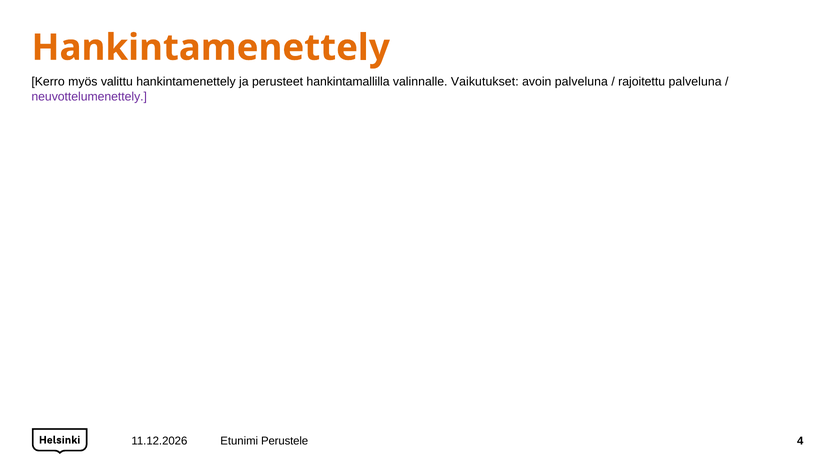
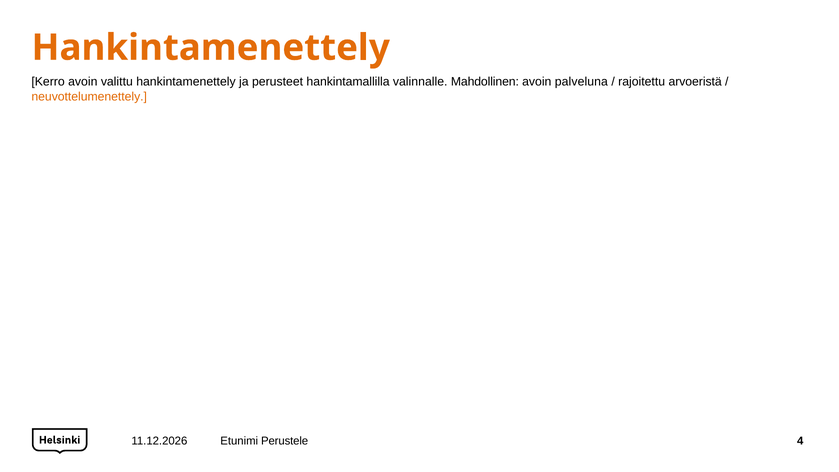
Kerro myös: myös -> avoin
Vaikutukset: Vaikutukset -> Mahdollinen
rajoitettu palveluna: palveluna -> arvoeristä
neuvottelumenettely colour: purple -> orange
